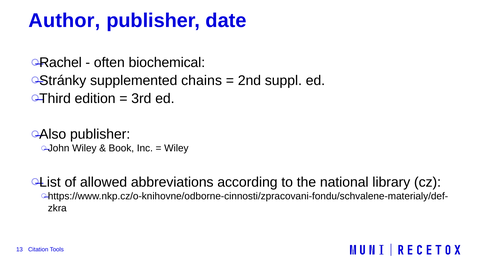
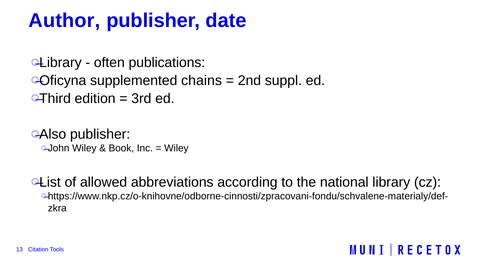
Rachel at (60, 62): Rachel -> Library
biochemical: biochemical -> publications
Stránky: Stránky -> Oficyna
